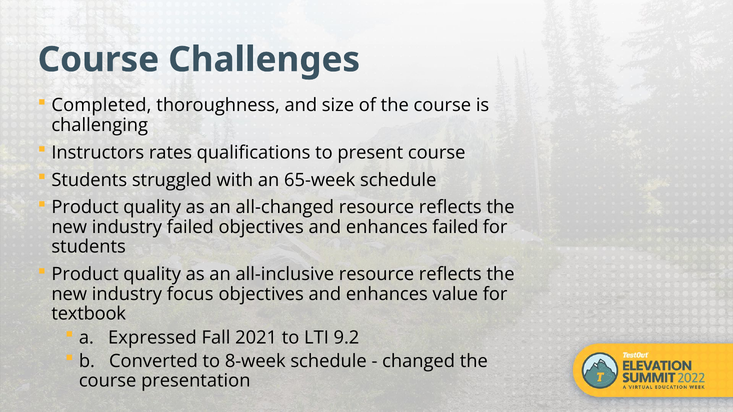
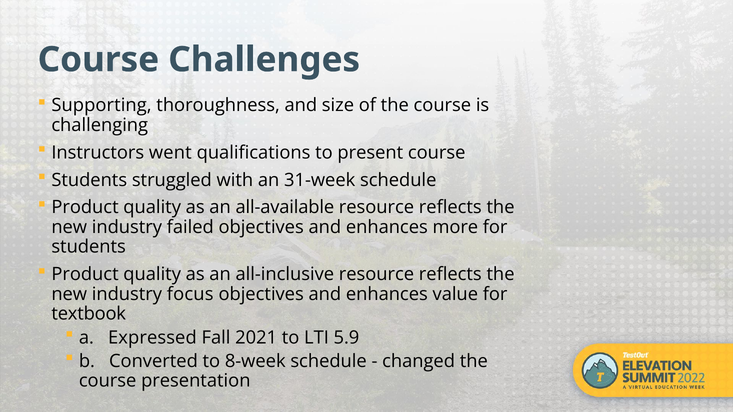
Completed: Completed -> Supporting
rates: rates -> went
65-week: 65-week -> 31-week
all-changed: all-changed -> all-available
enhances failed: failed -> more
9.2: 9.2 -> 5.9
